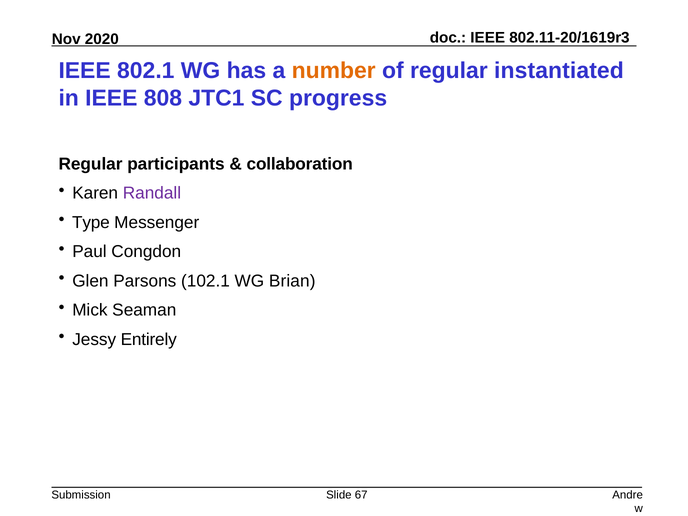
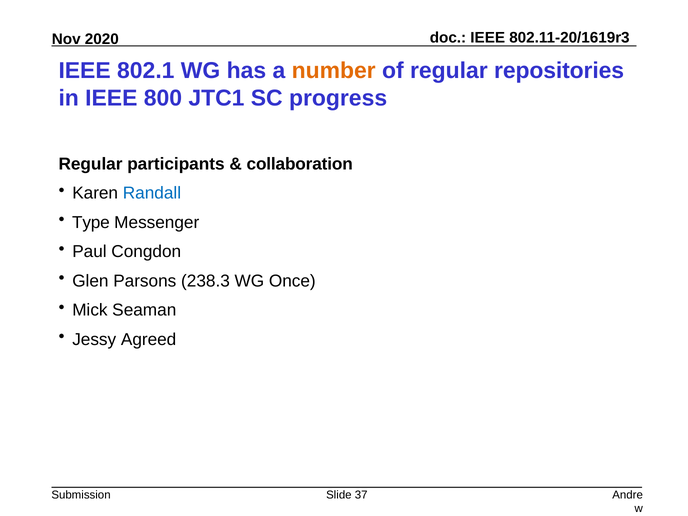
instantiated: instantiated -> repositories
808: 808 -> 800
Randall colour: purple -> blue
102.1: 102.1 -> 238.3
Brian: Brian -> Once
Entirely: Entirely -> Agreed
67: 67 -> 37
